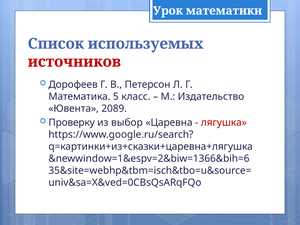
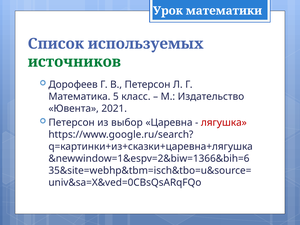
источников colour: red -> green
2089: 2089 -> 2021
Проверку at (72, 122): Проверку -> Петерсон
